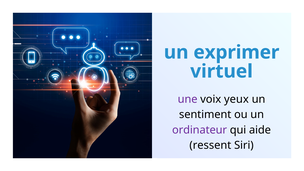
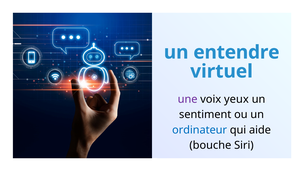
exprimer: exprimer -> entendre
ordinateur colour: purple -> blue
ressent: ressent -> bouche
